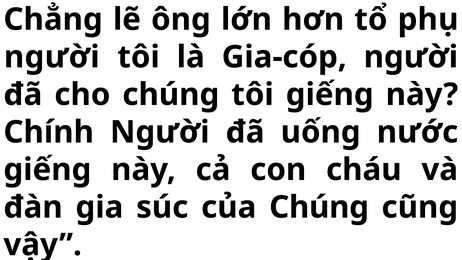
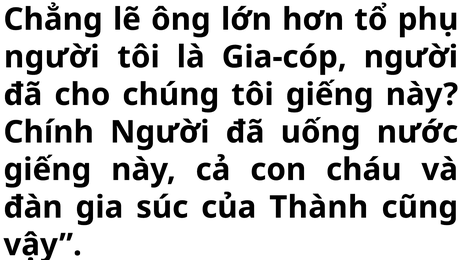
của Chúng: Chúng -> Thành
